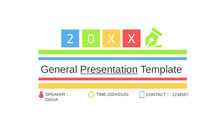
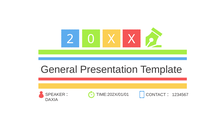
Presentation underline: present -> none
